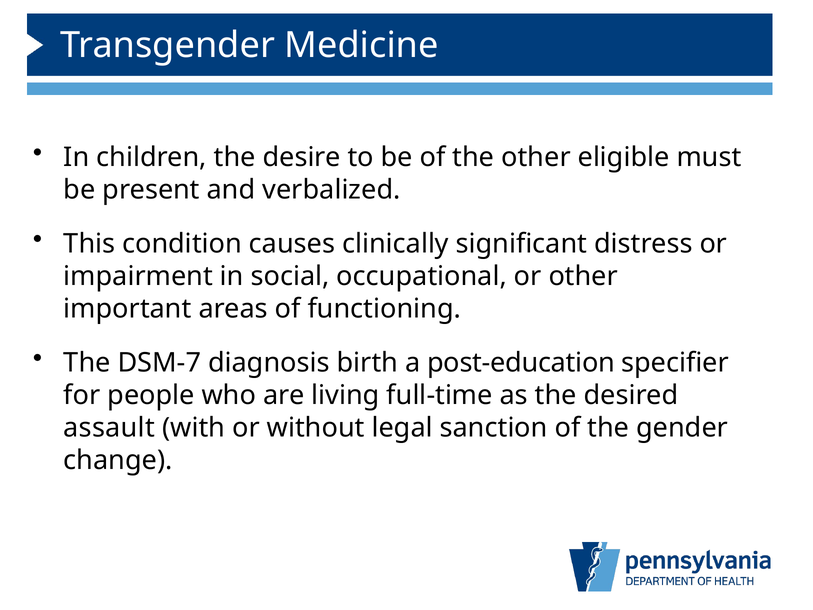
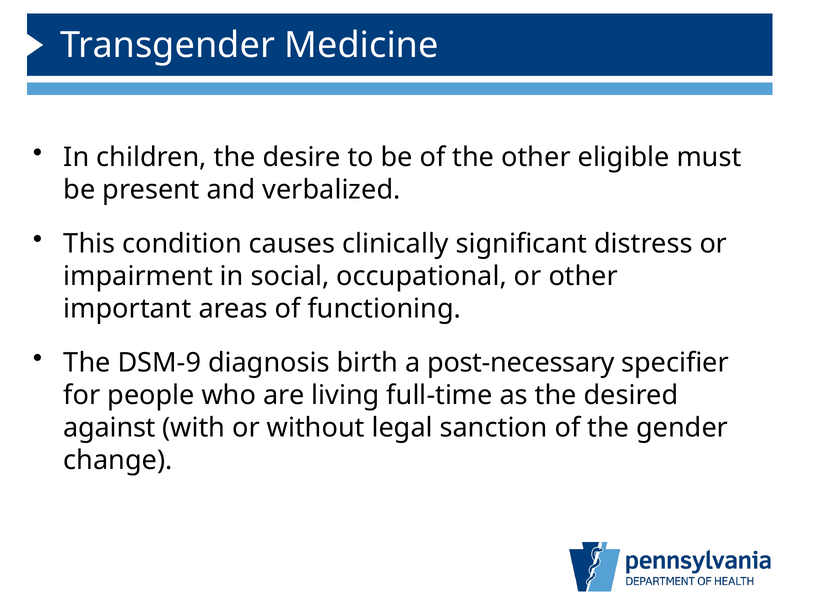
DSM-7: DSM-7 -> DSM-9
post-education: post-education -> post-necessary
assault: assault -> against
